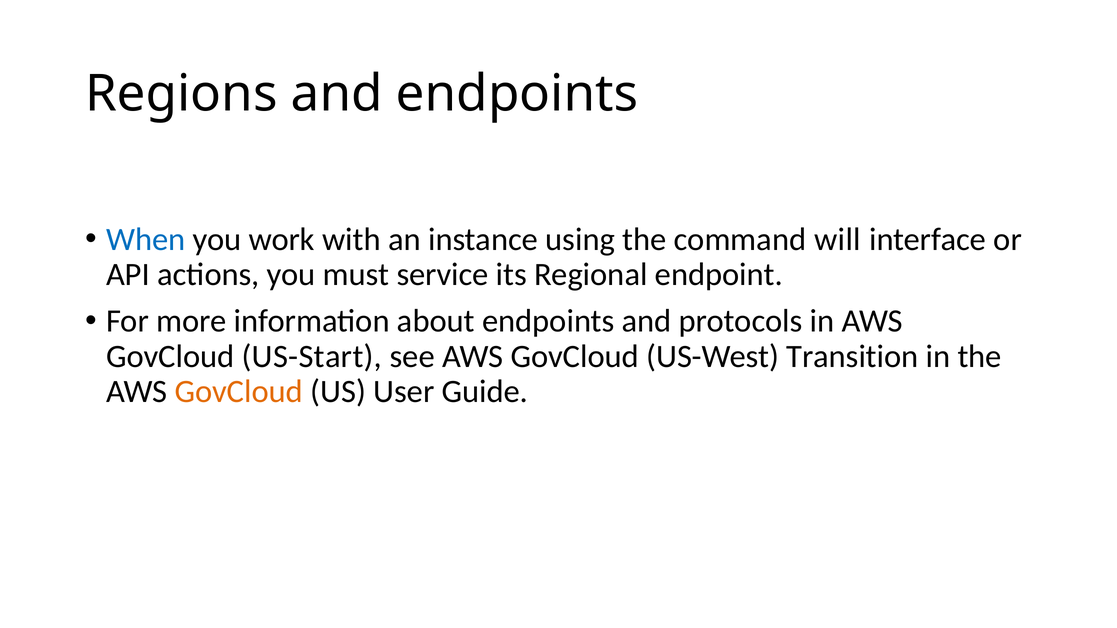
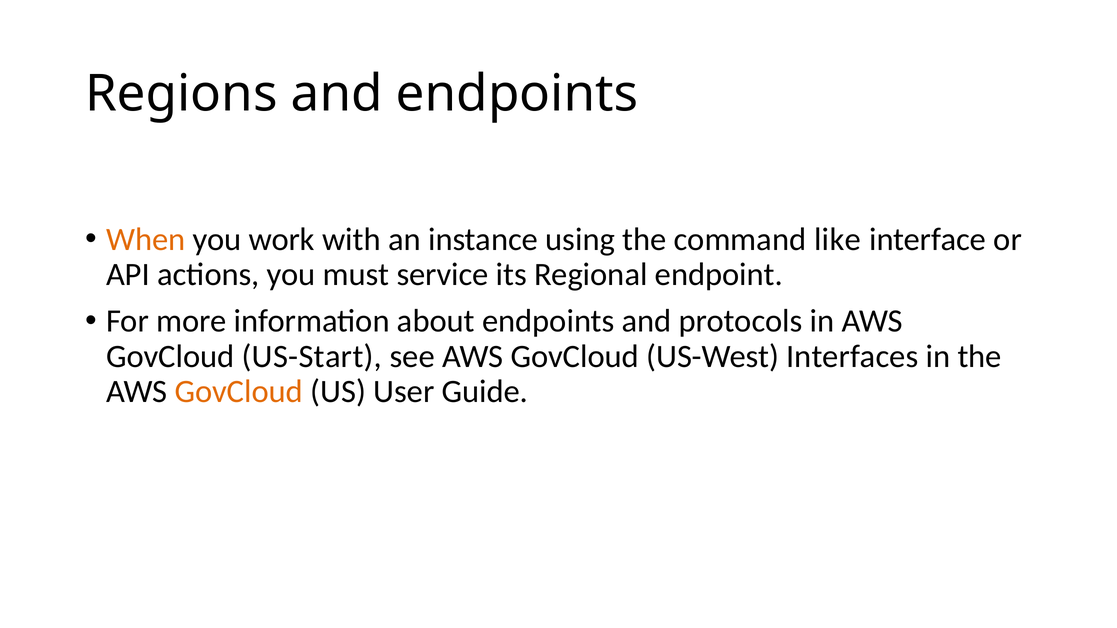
When colour: blue -> orange
will: will -> like
Transition: Transition -> Interfaces
